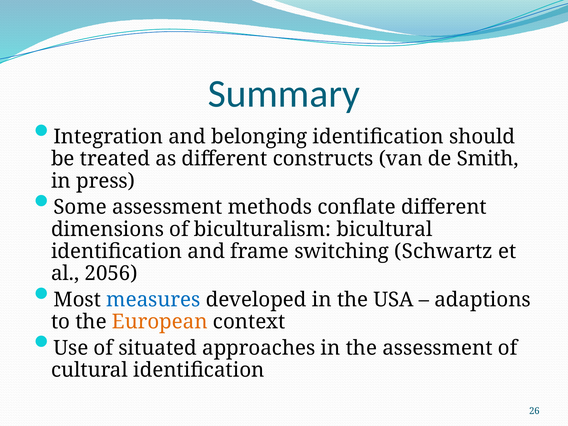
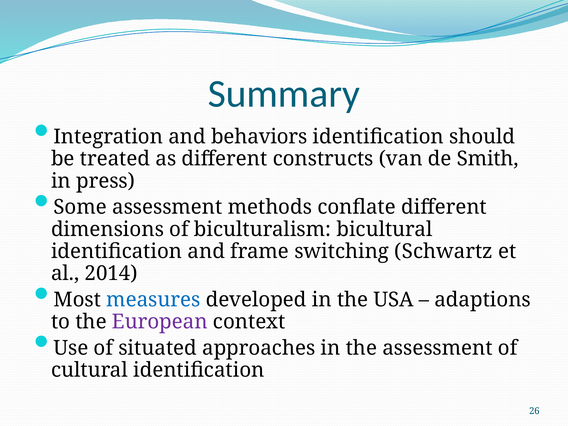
belonging: belonging -> behaviors
2056: 2056 -> 2014
European colour: orange -> purple
